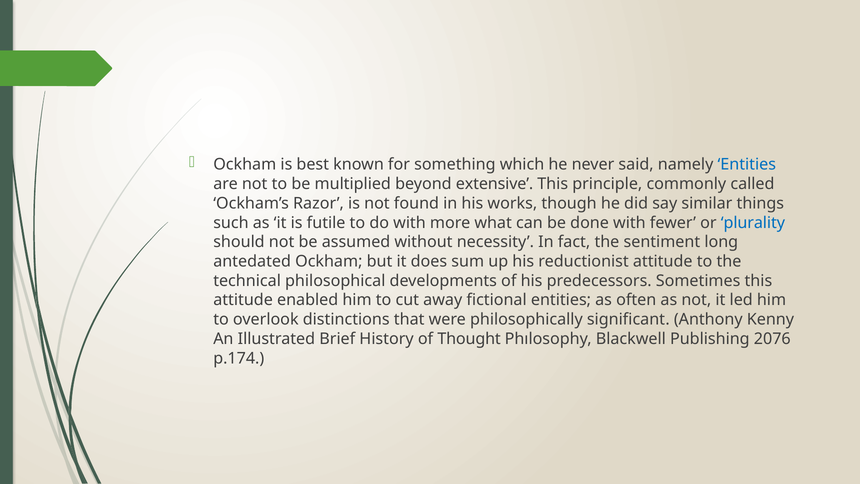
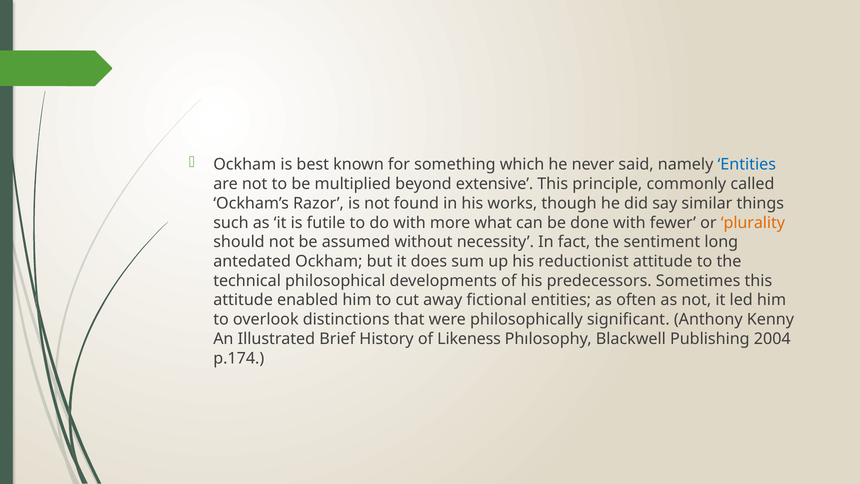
plurality colour: blue -> orange
Thought: Thought -> Likeness
2076: 2076 -> 2004
